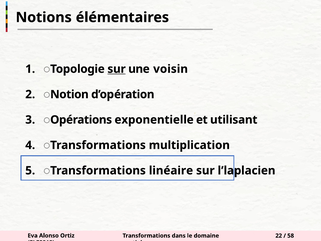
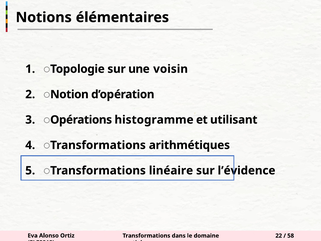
sur at (117, 69) underline: present -> none
exponentielle: exponentielle -> histogramme
multiplication: multiplication -> arithmétiques
l’laplacien: l’laplacien -> l’évidence
